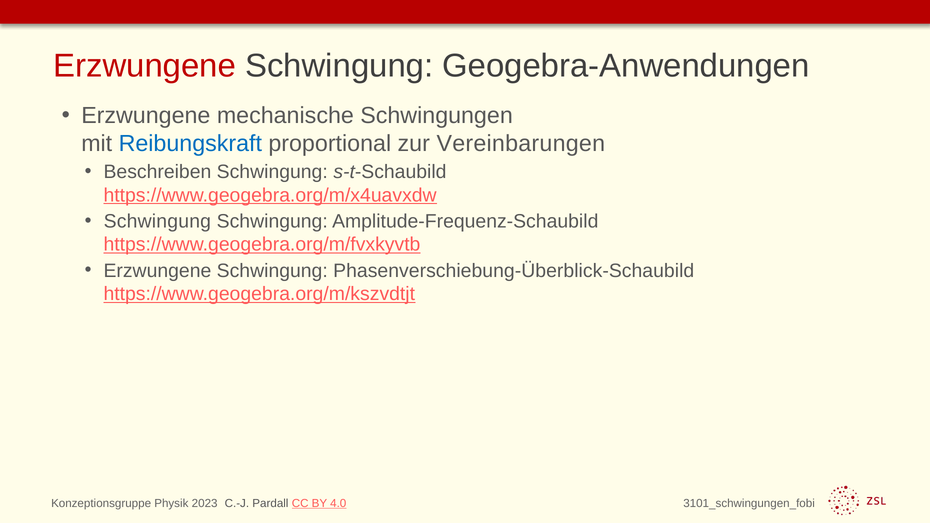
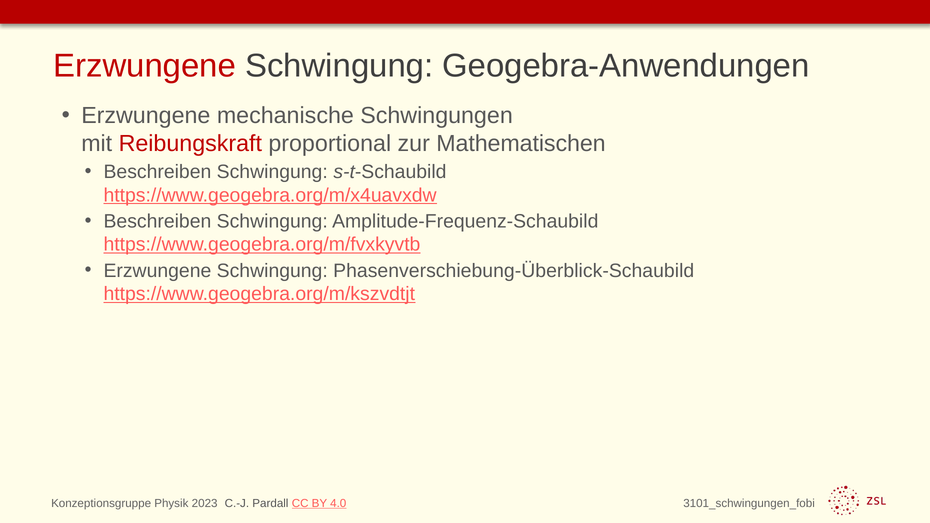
Reibungskraft colour: blue -> red
Vereinbarungen: Vereinbarungen -> Mathematischen
Schwingung at (157, 221): Schwingung -> Beschreiben
